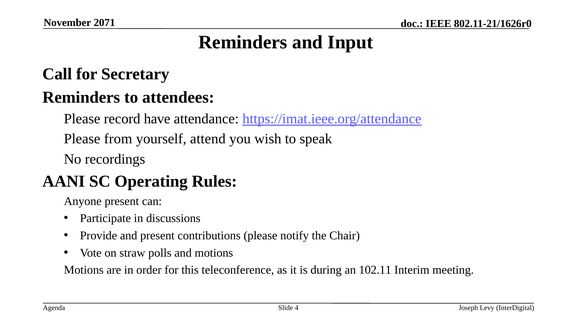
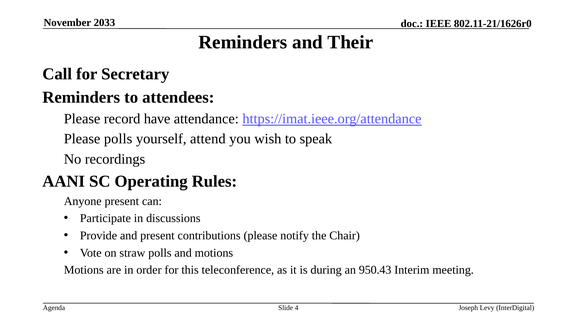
2071: 2071 -> 2033
Input: Input -> Their
Please from: from -> polls
102.11: 102.11 -> 950.43
